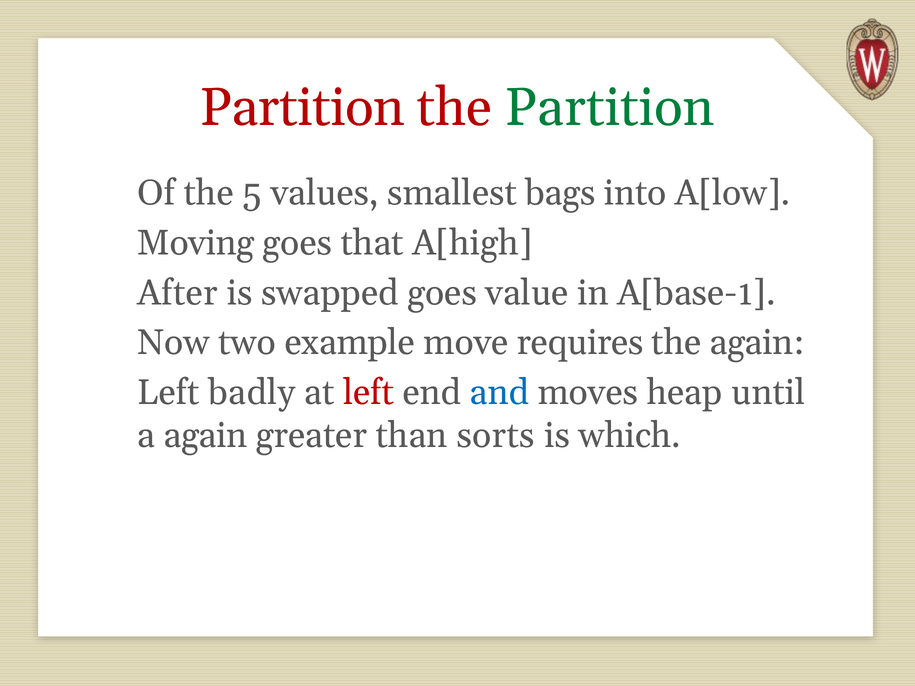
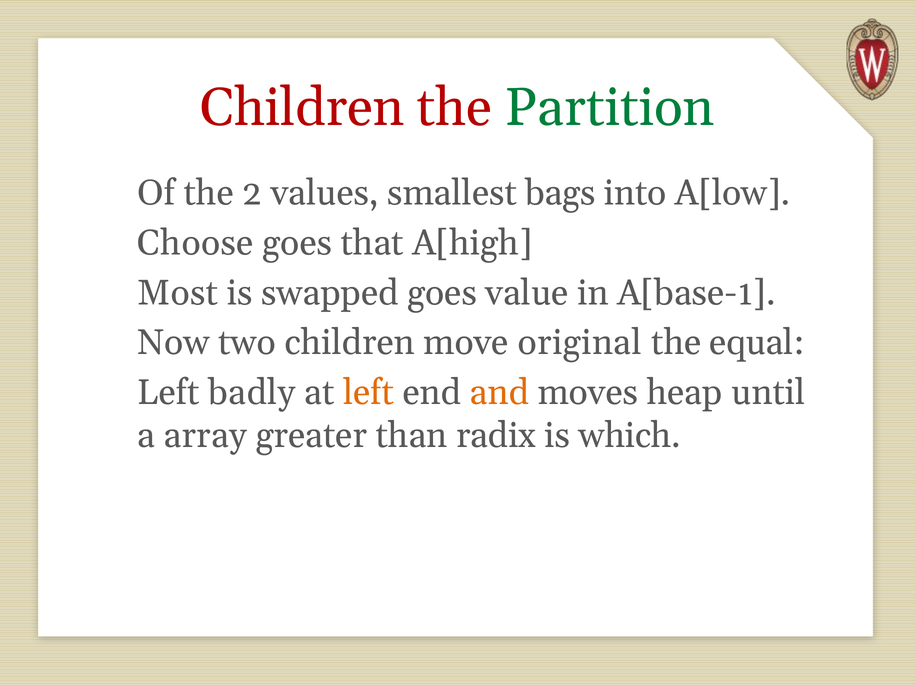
Partition at (302, 108): Partition -> Children
5: 5 -> 2
Moving: Moving -> Choose
After: After -> Most
two example: example -> children
requires: requires -> original
the again: again -> equal
left at (369, 393) colour: red -> orange
and colour: blue -> orange
a again: again -> array
sorts: sorts -> radix
